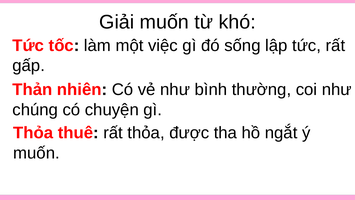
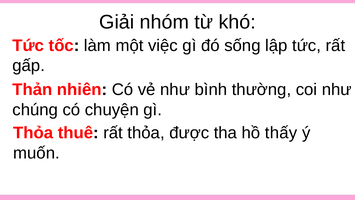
Giải muốn: muốn -> nhóm
ngắt: ngắt -> thấy
